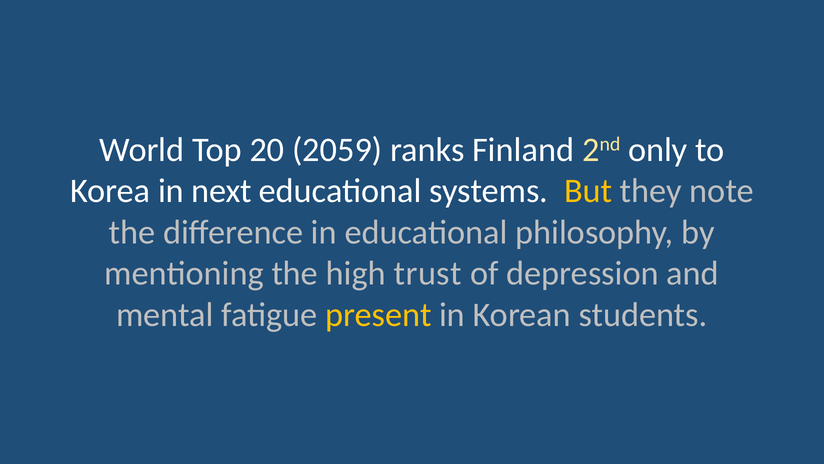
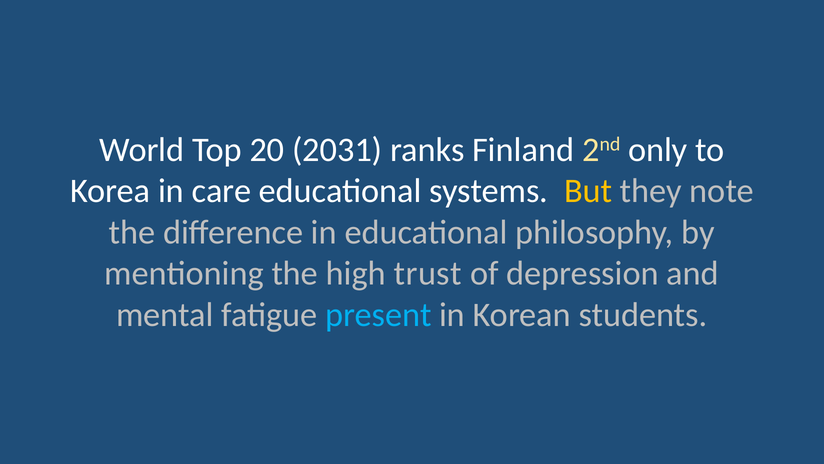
2059: 2059 -> 2031
next: next -> care
present colour: yellow -> light blue
